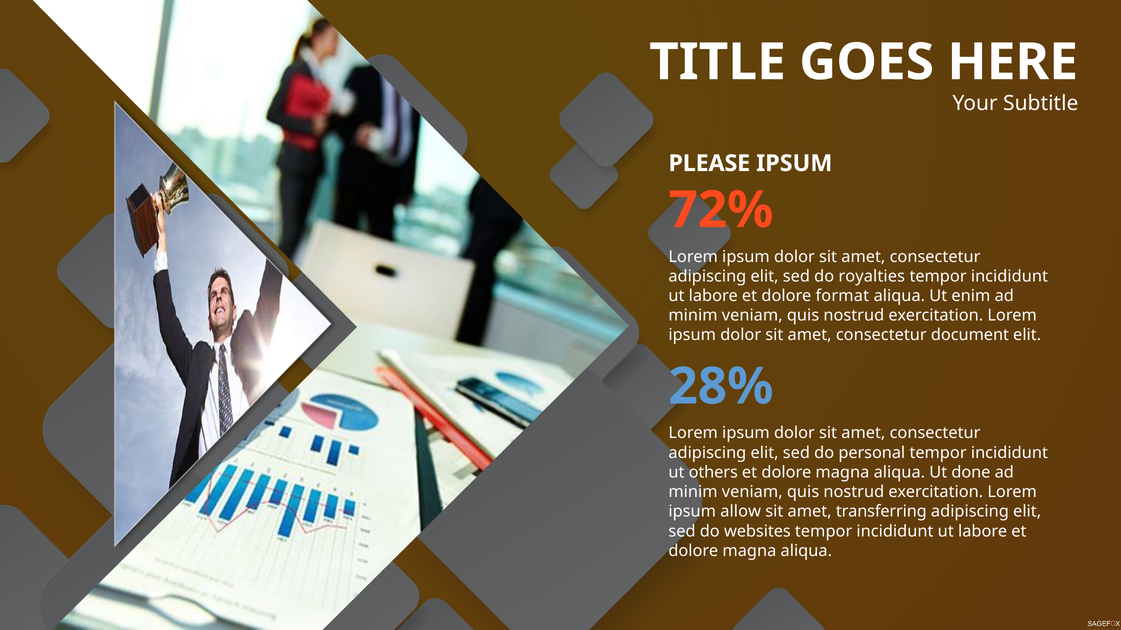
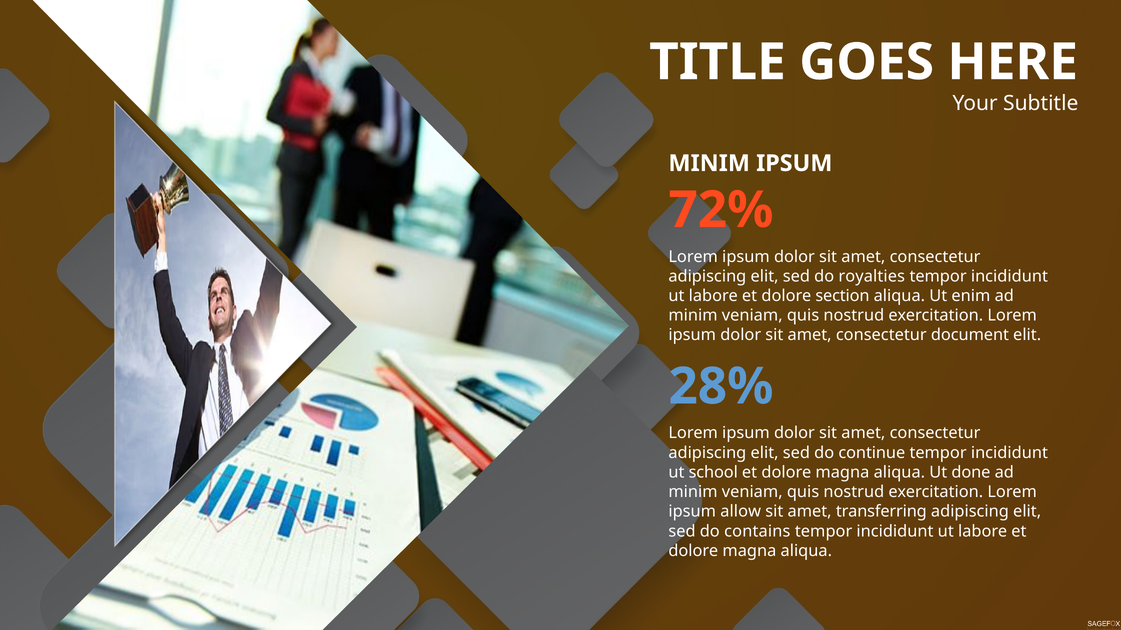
PLEASE at (709, 163): PLEASE -> MINIM
format: format -> section
personal: personal -> continue
others: others -> school
websites: websites -> contains
